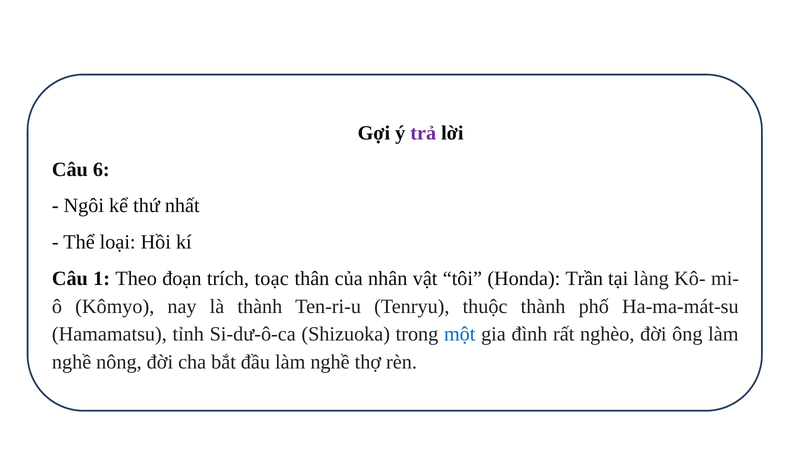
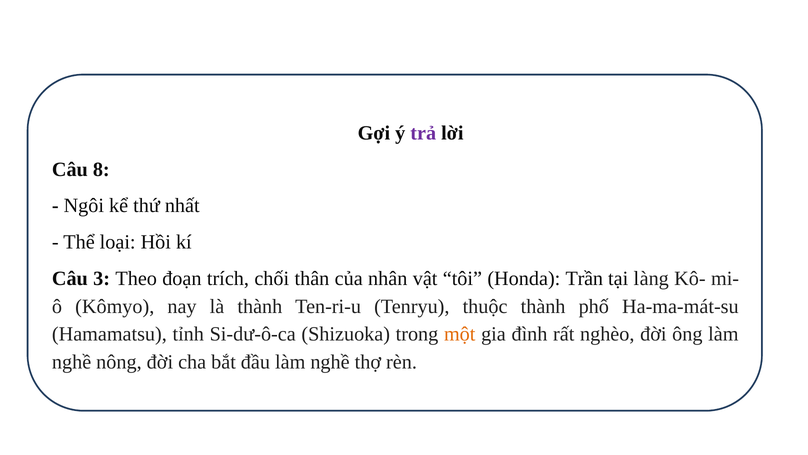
6: 6 -> 8
1: 1 -> 3
toạc: toạc -> chối
một colour: blue -> orange
